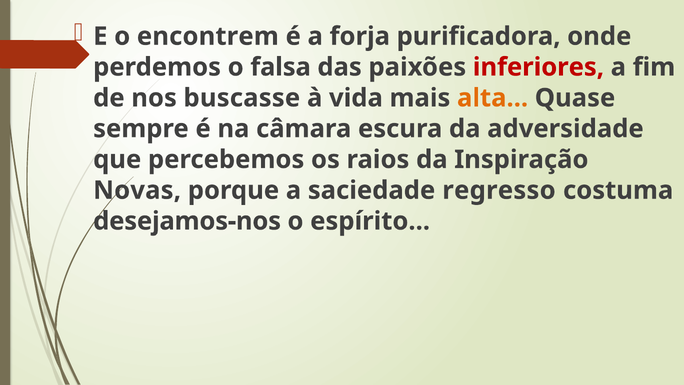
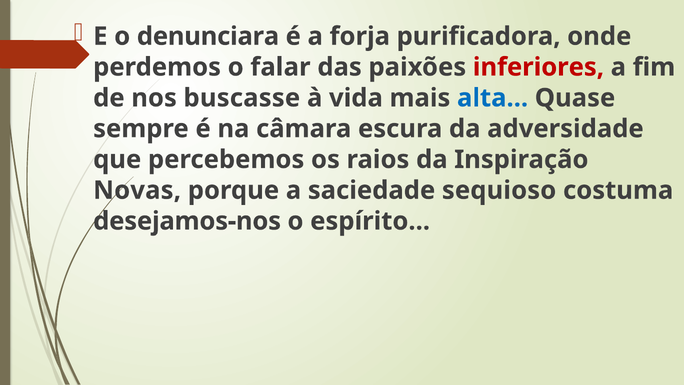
encontrem: encontrem -> denunciara
falsa: falsa -> falar
alta colour: orange -> blue
regresso: regresso -> sequioso
